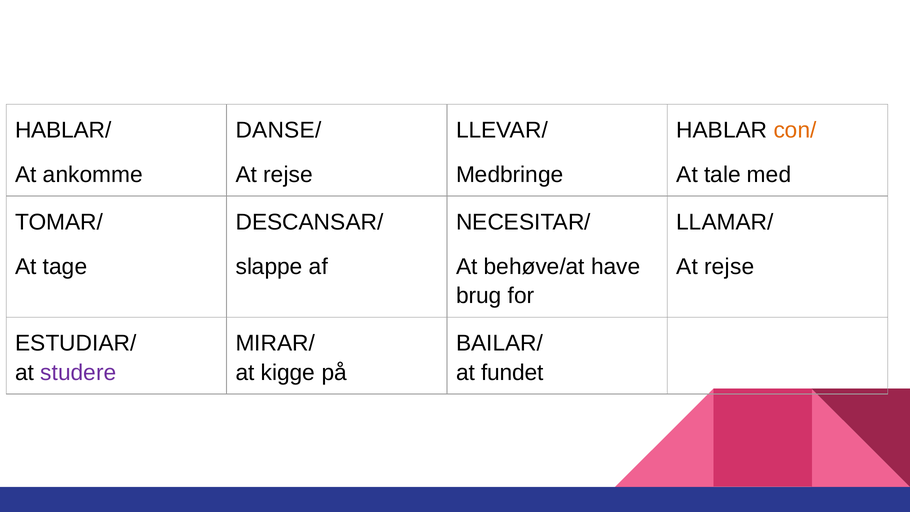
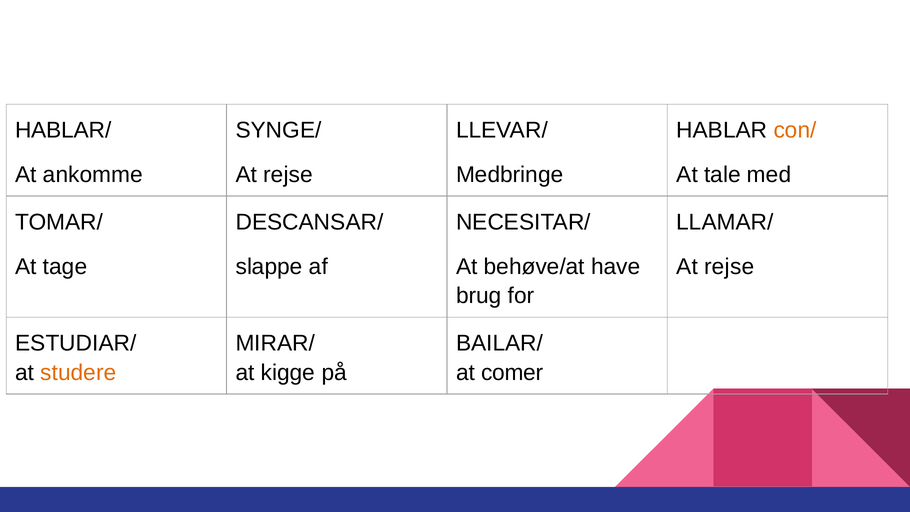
DANSE/: DANSE/ -> SYNGE/
studere colour: purple -> orange
fundet: fundet -> comer
